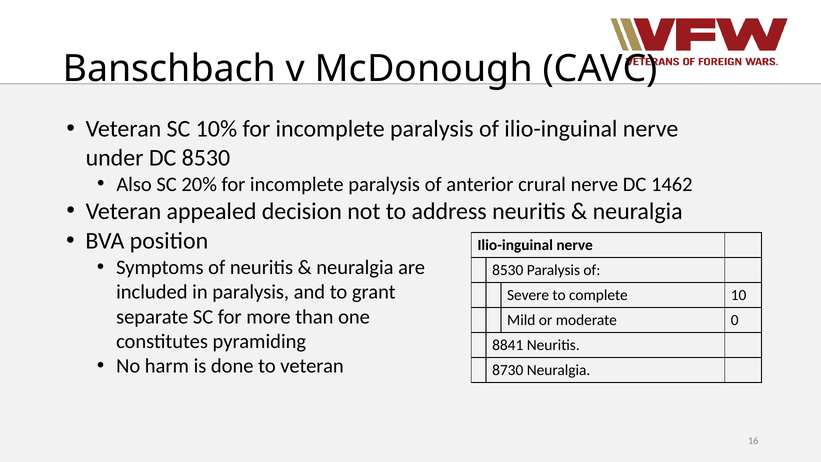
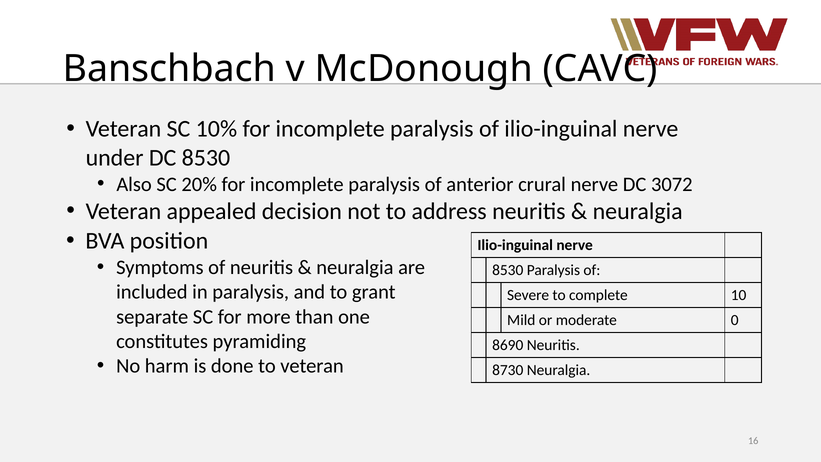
1462: 1462 -> 3072
8841: 8841 -> 8690
